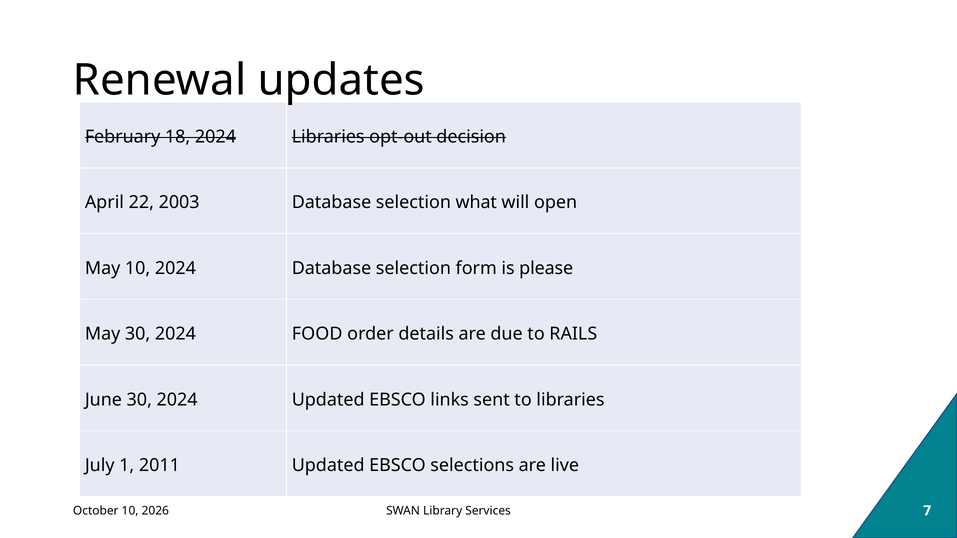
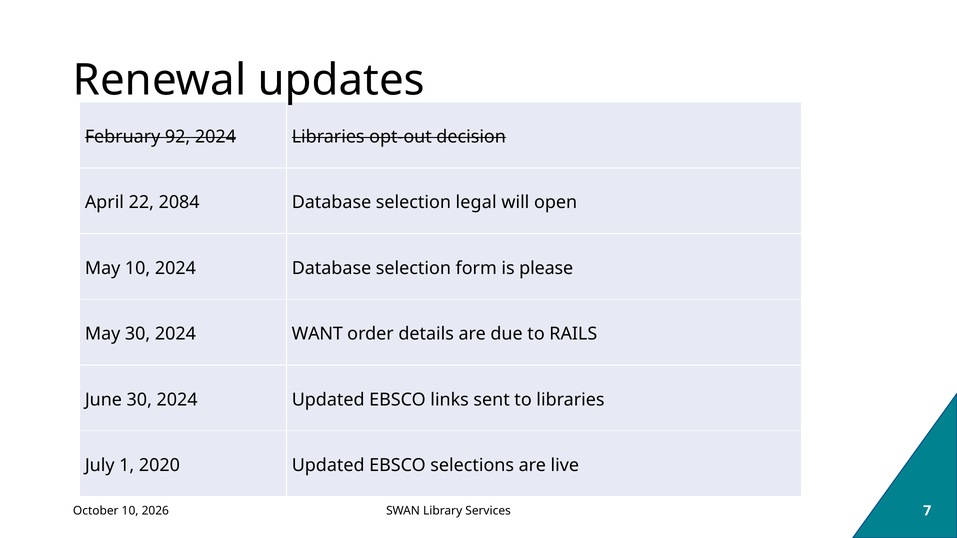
18: 18 -> 92
2003: 2003 -> 2084
what: what -> legal
FOOD: FOOD -> WANT
2011: 2011 -> 2020
